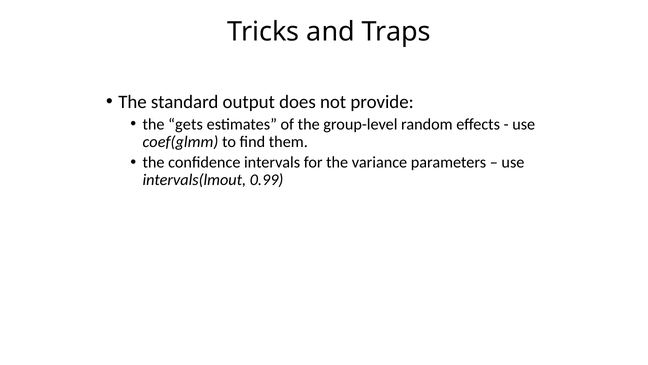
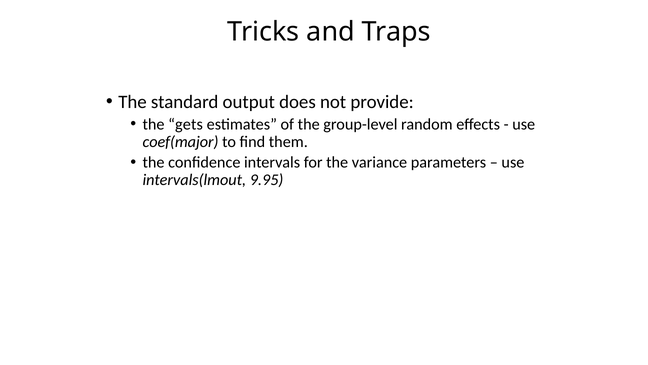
coef(glmm: coef(glmm -> coef(major
0.99: 0.99 -> 9.95
